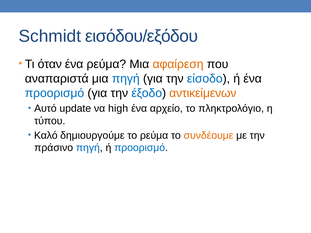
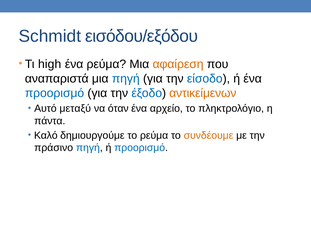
όταν: όταν -> high
update: update -> μεταξύ
high: high -> όταν
τύπου: τύπου -> πάντα
